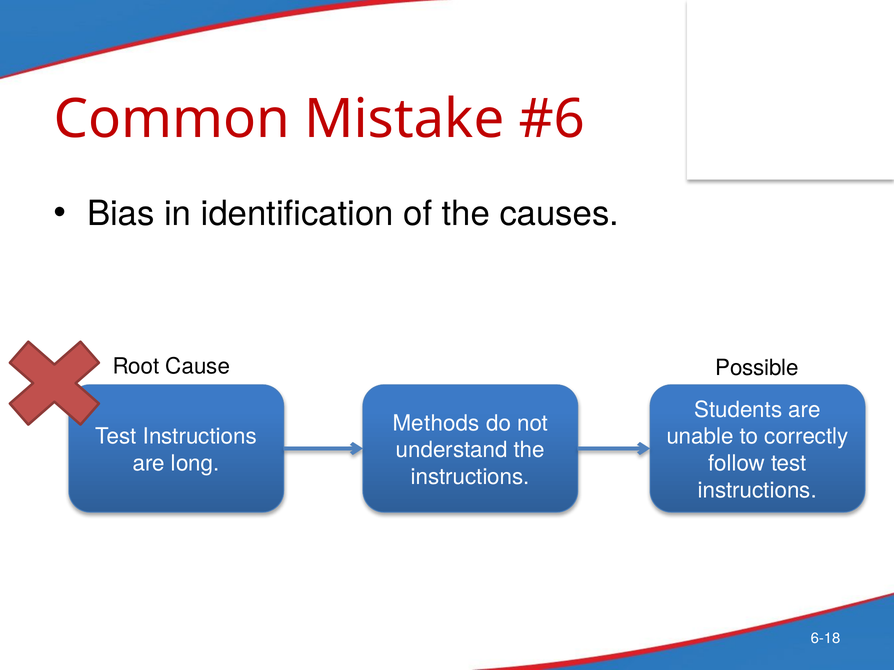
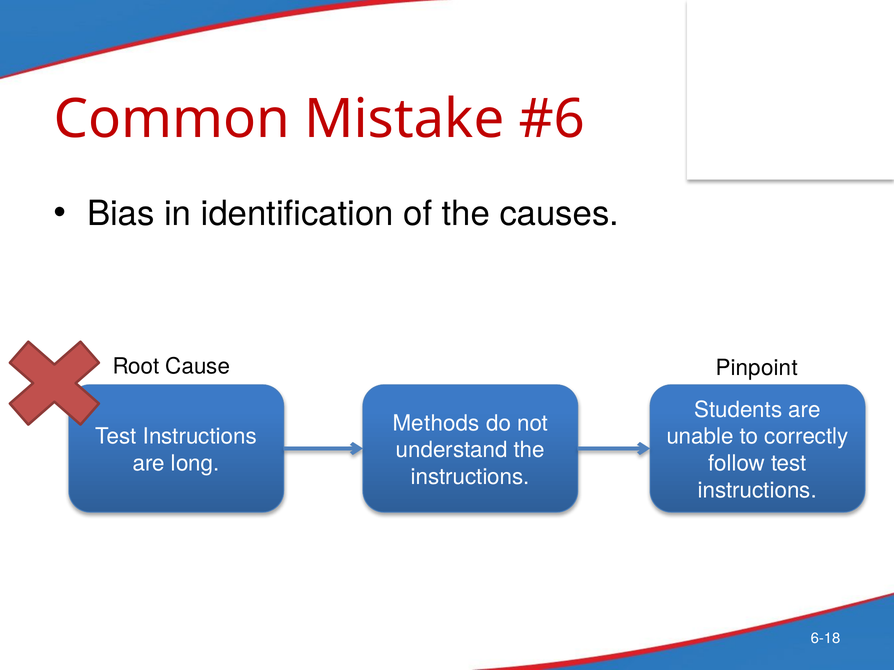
Possible: Possible -> Pinpoint
